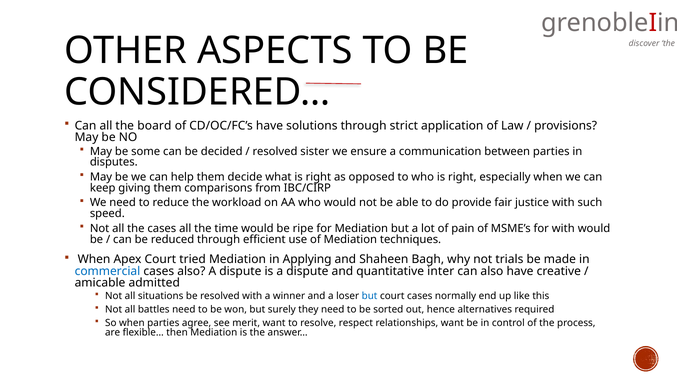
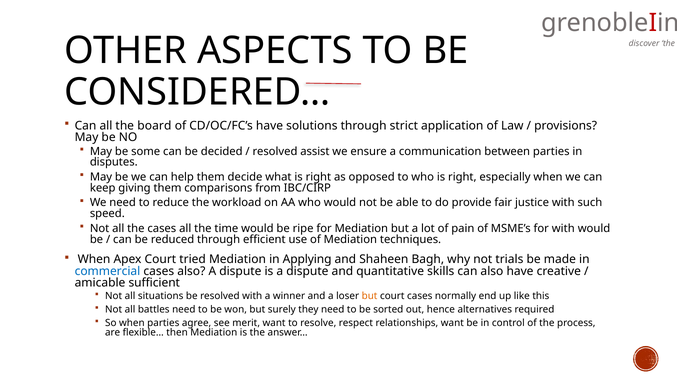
sister: sister -> assist
inter: inter -> skills
admitted: admitted -> sufficient
but at (370, 296) colour: blue -> orange
